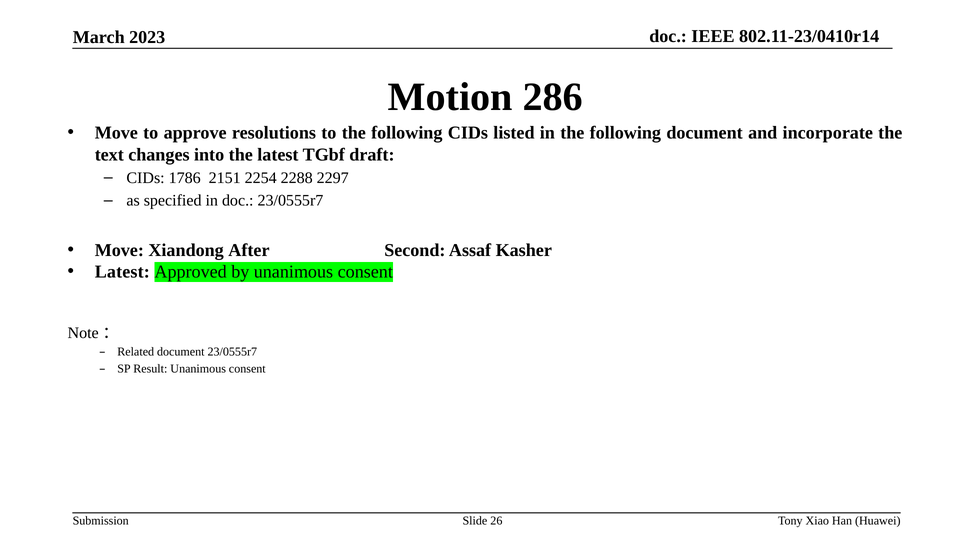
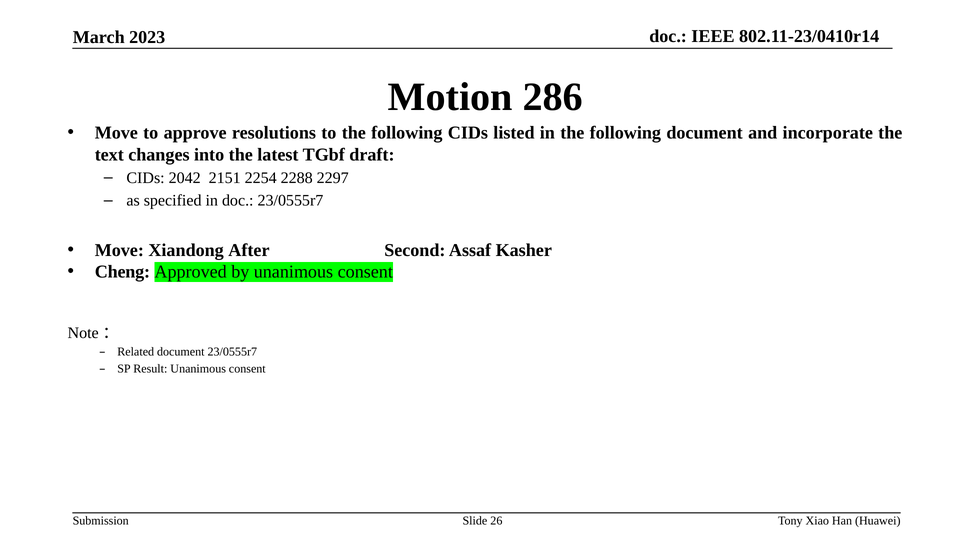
1786: 1786 -> 2042
Latest at (122, 272): Latest -> Cheng
